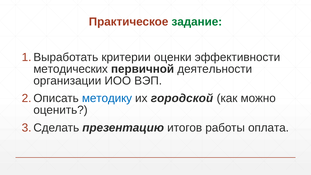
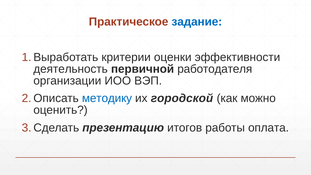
задание colour: green -> blue
методических: методических -> деятельность
деятельности: деятельности -> работодателя
